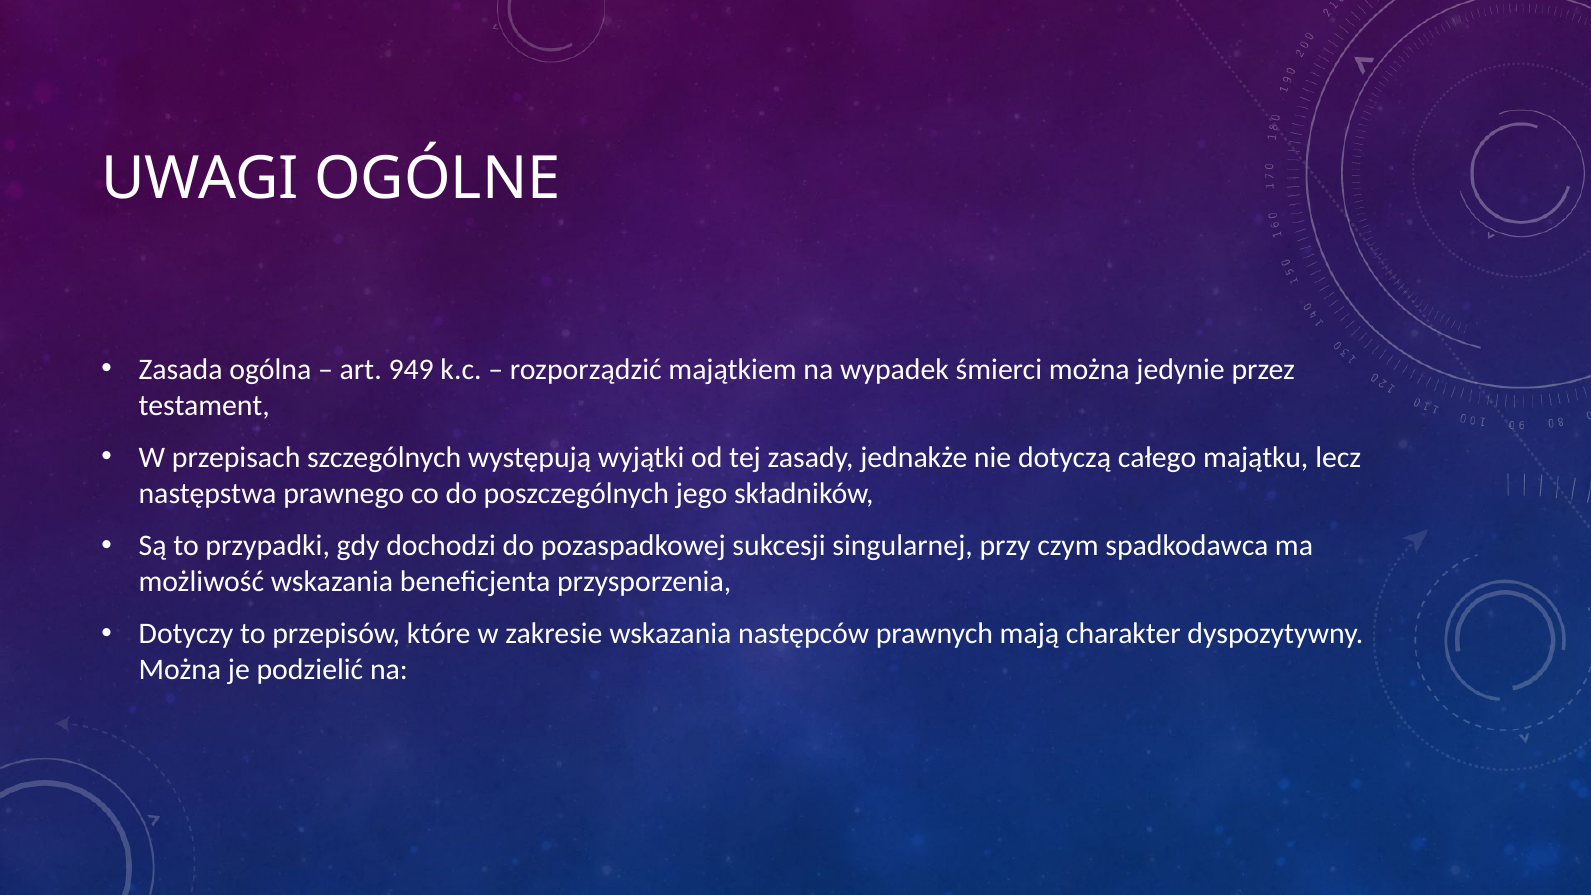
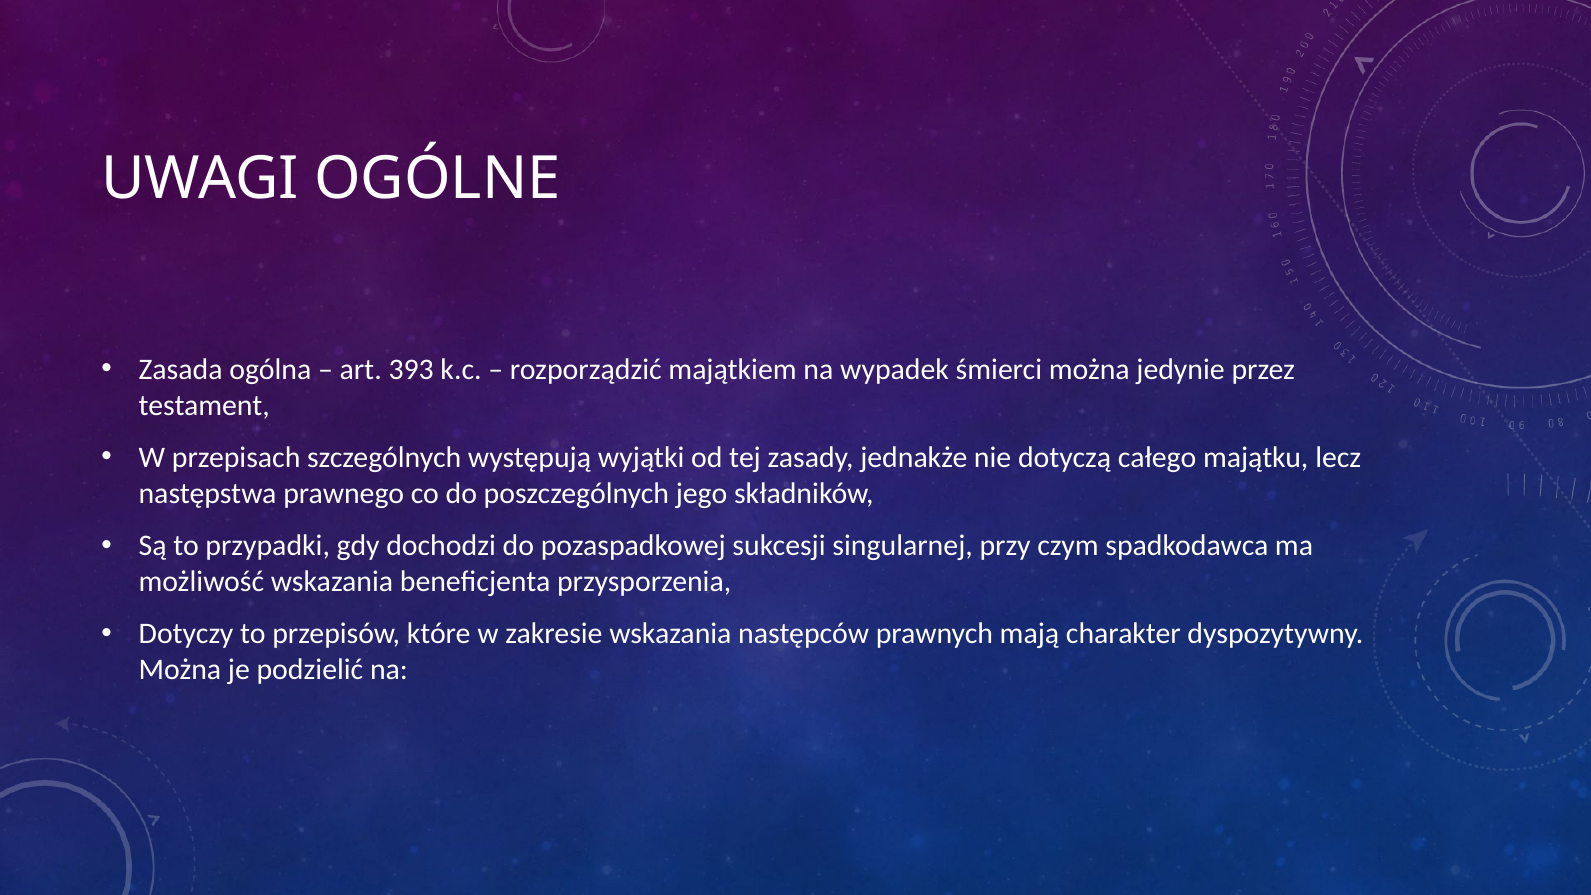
949: 949 -> 393
